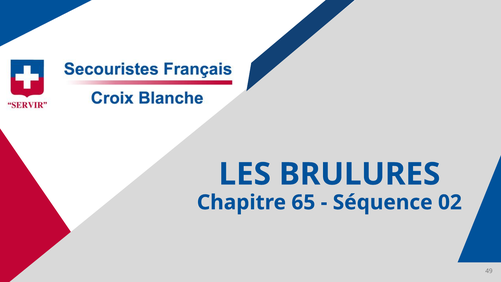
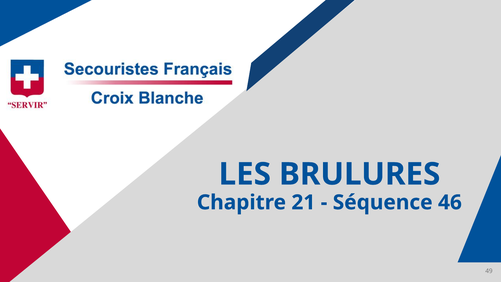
65: 65 -> 21
02: 02 -> 46
